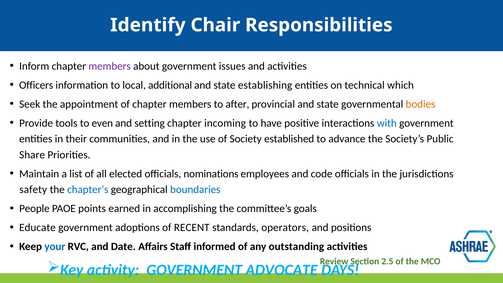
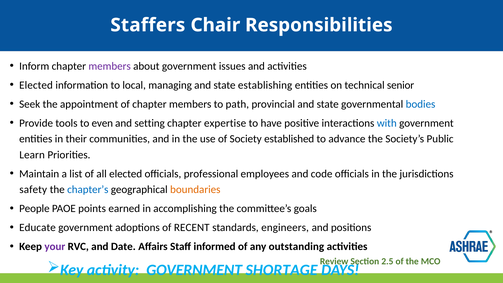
Identify: Identify -> Staffers
Officers at (36, 85): Officers -> Elected
additional: additional -> managing
which: which -> senior
after: after -> path
bodies colour: orange -> blue
incoming: incoming -> expertise
Share: Share -> Learn
nominations: nominations -> professional
boundaries colour: blue -> orange
operators: operators -> engineers
your colour: blue -> purple
ADVOCATE: ADVOCATE -> SHORTAGE
